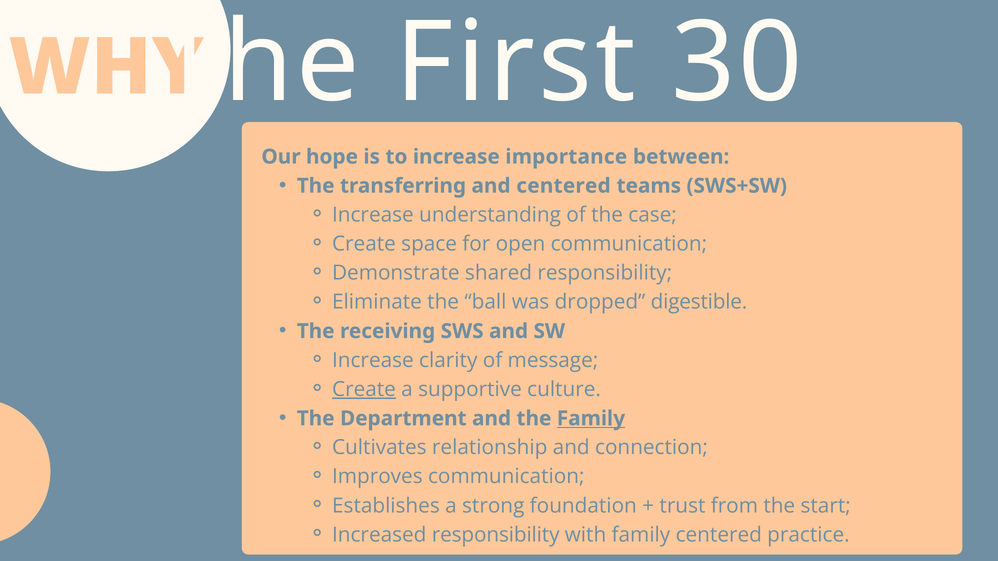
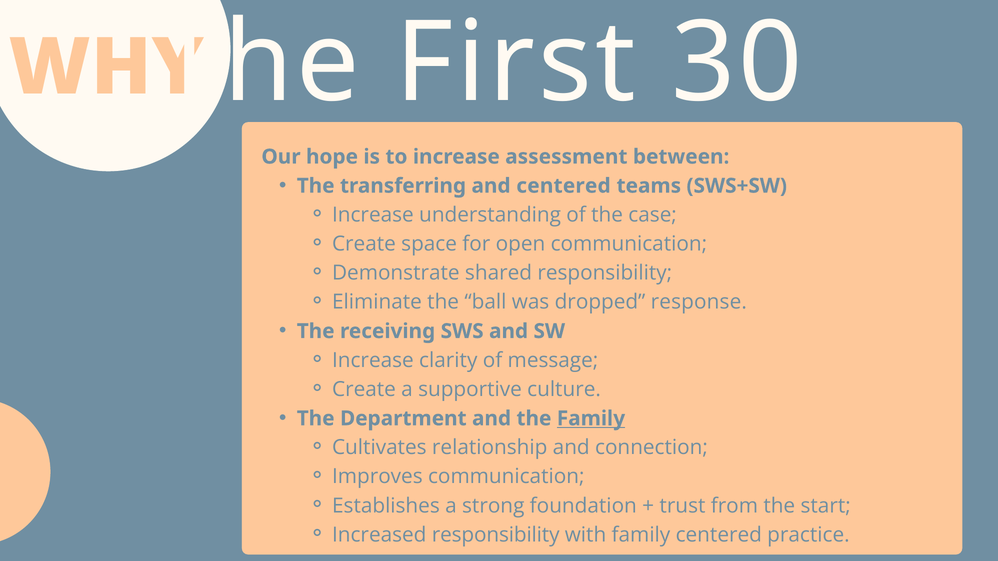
importance: importance -> assessment
digestible: digestible -> response
Create at (364, 390) underline: present -> none
